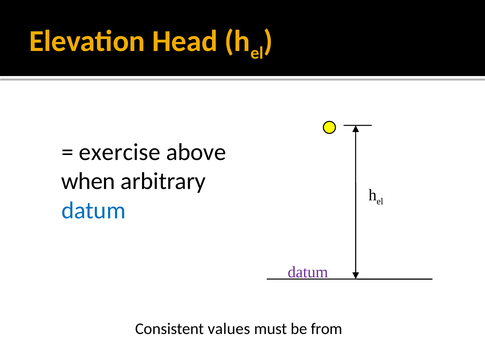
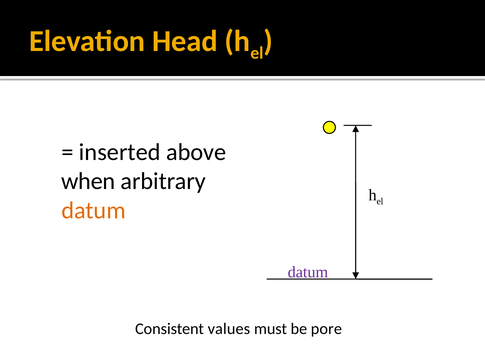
exercise: exercise -> inserted
datum at (94, 210) colour: blue -> orange
from: from -> pore
